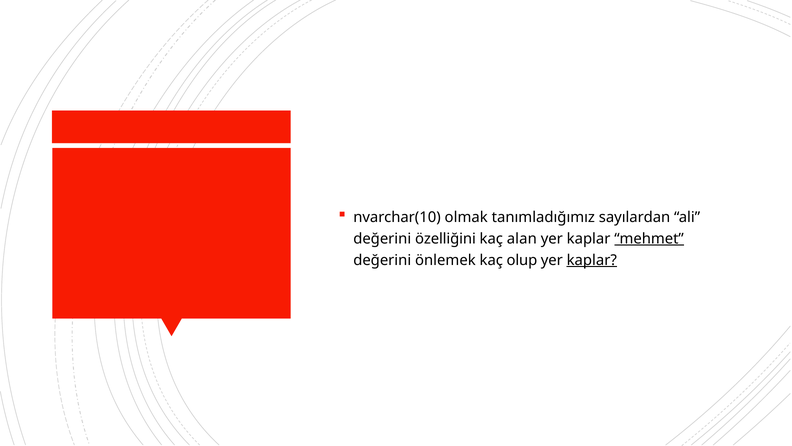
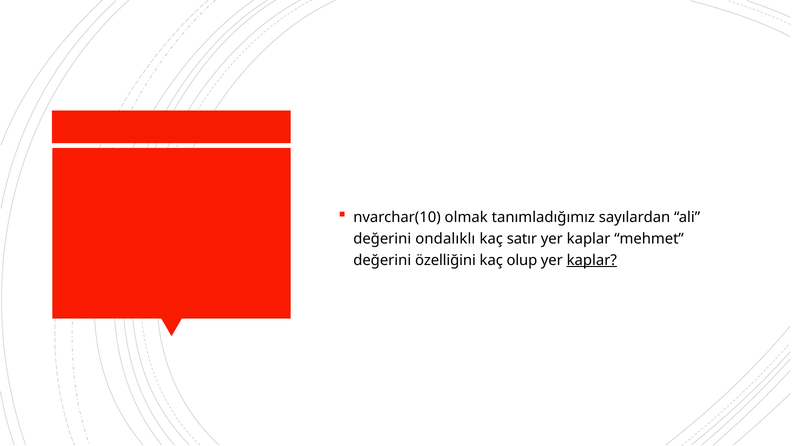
özelliğini: özelliğini -> ondalıklı
alan: alan -> satır
mehmet underline: present -> none
önlemek: önlemek -> özelliğini
